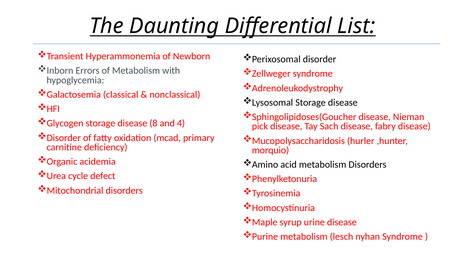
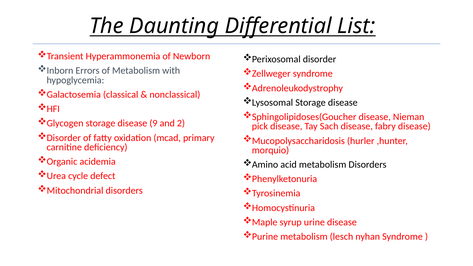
8: 8 -> 9
4: 4 -> 2
